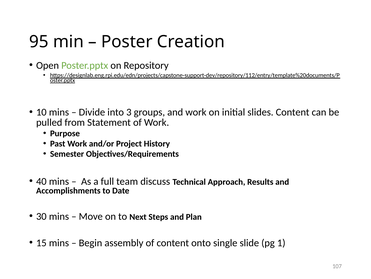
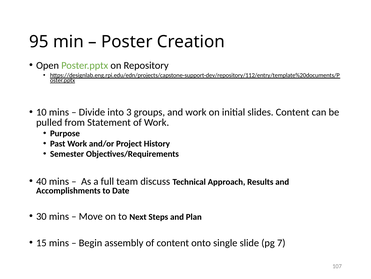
1: 1 -> 7
